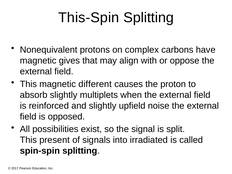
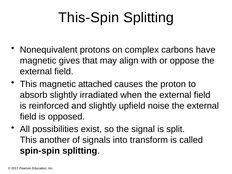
different: different -> attached
multiplets: multiplets -> irradiated
present: present -> another
irradiated: irradiated -> transform
